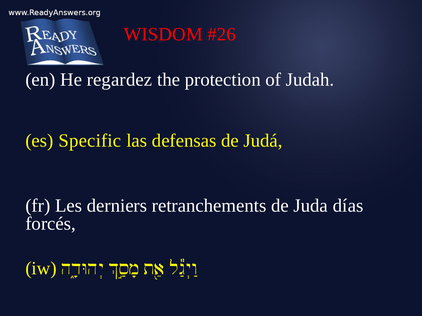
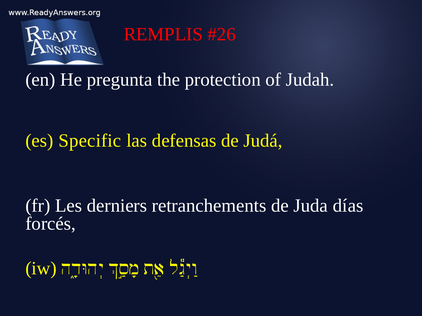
WISDOM: WISDOM -> REMPLIS
regardez: regardez -> pregunta
